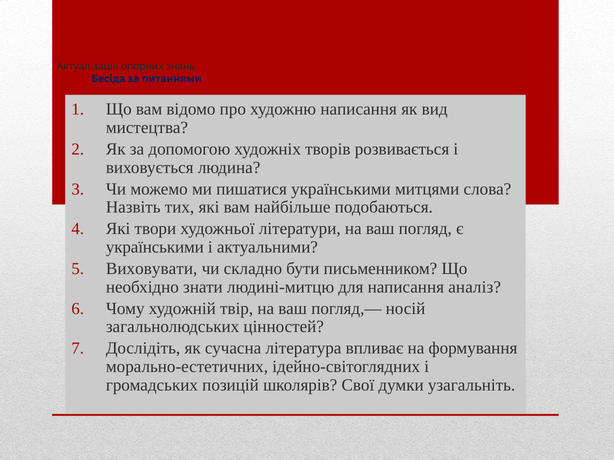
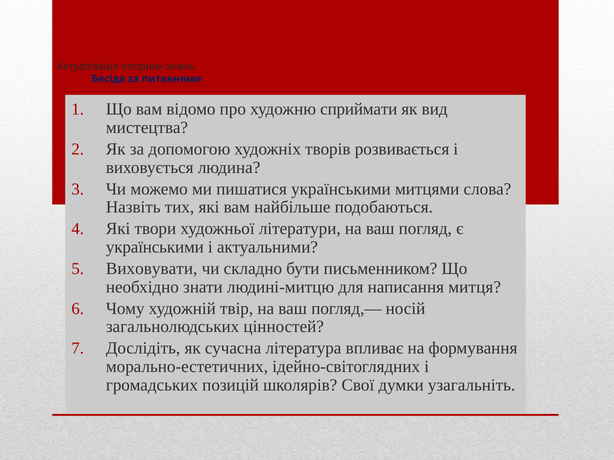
художню написання: написання -> сприймати
аналіз: аналіз -> митця
